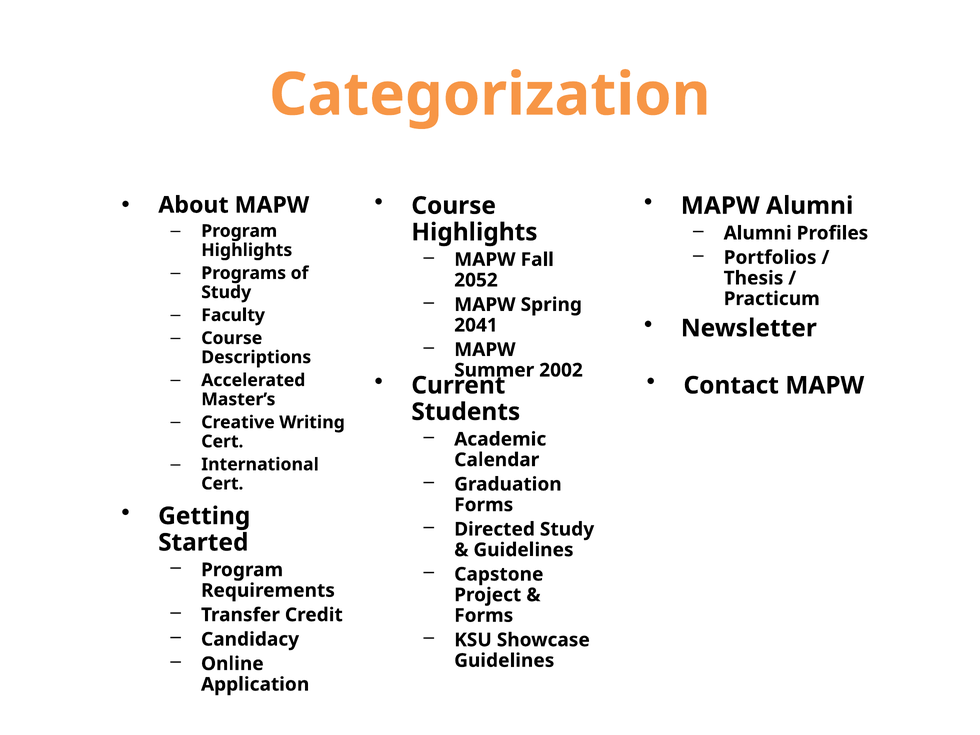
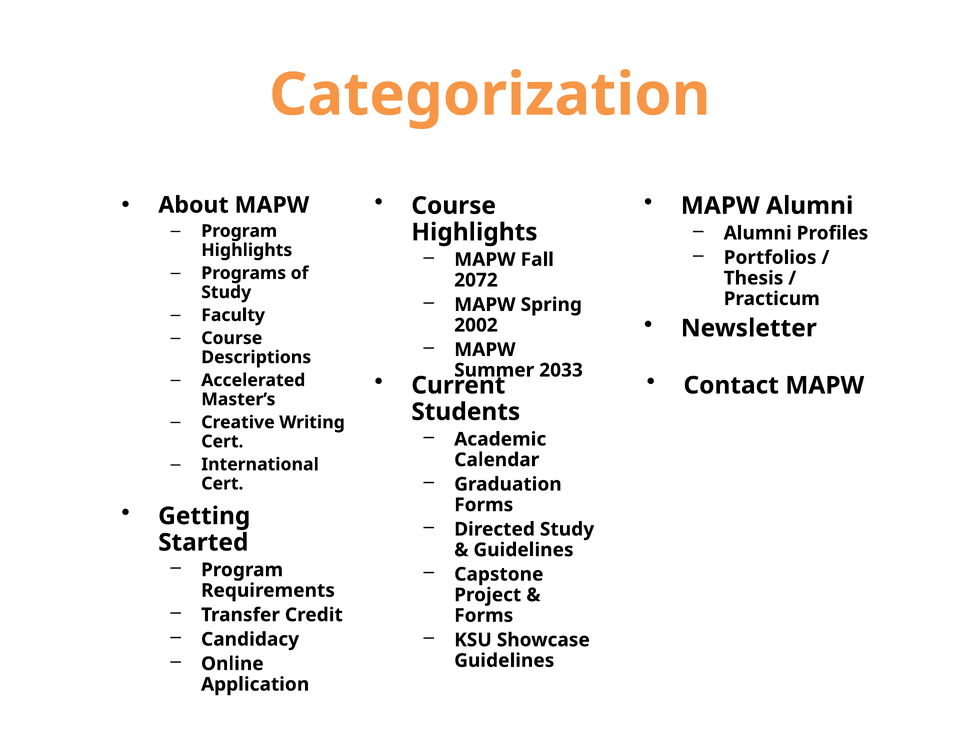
2052: 2052 -> 2072
2041: 2041 -> 2002
2002: 2002 -> 2033
